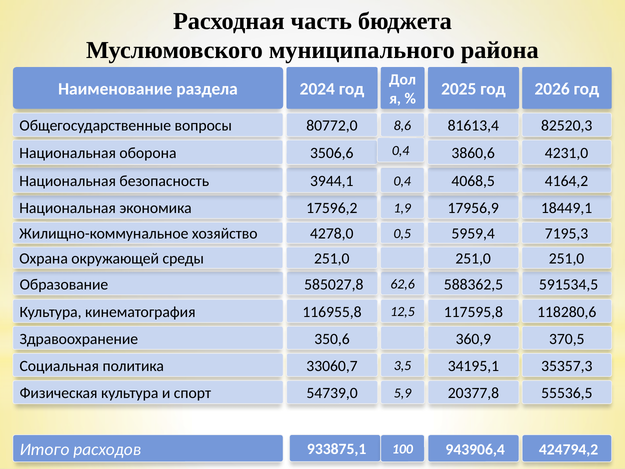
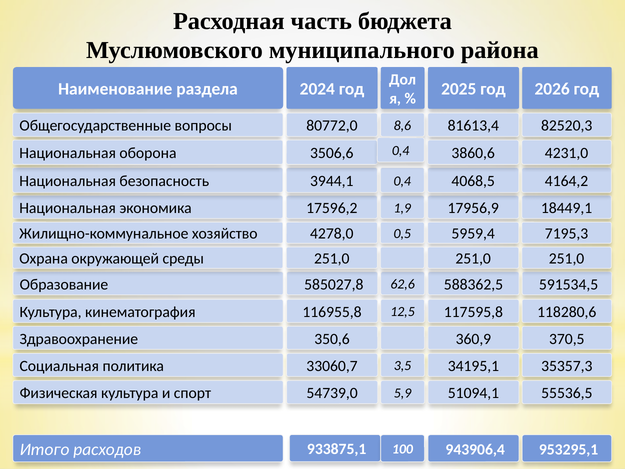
20377,8: 20377,8 -> 51094,1
424794,2: 424794,2 -> 953295,1
